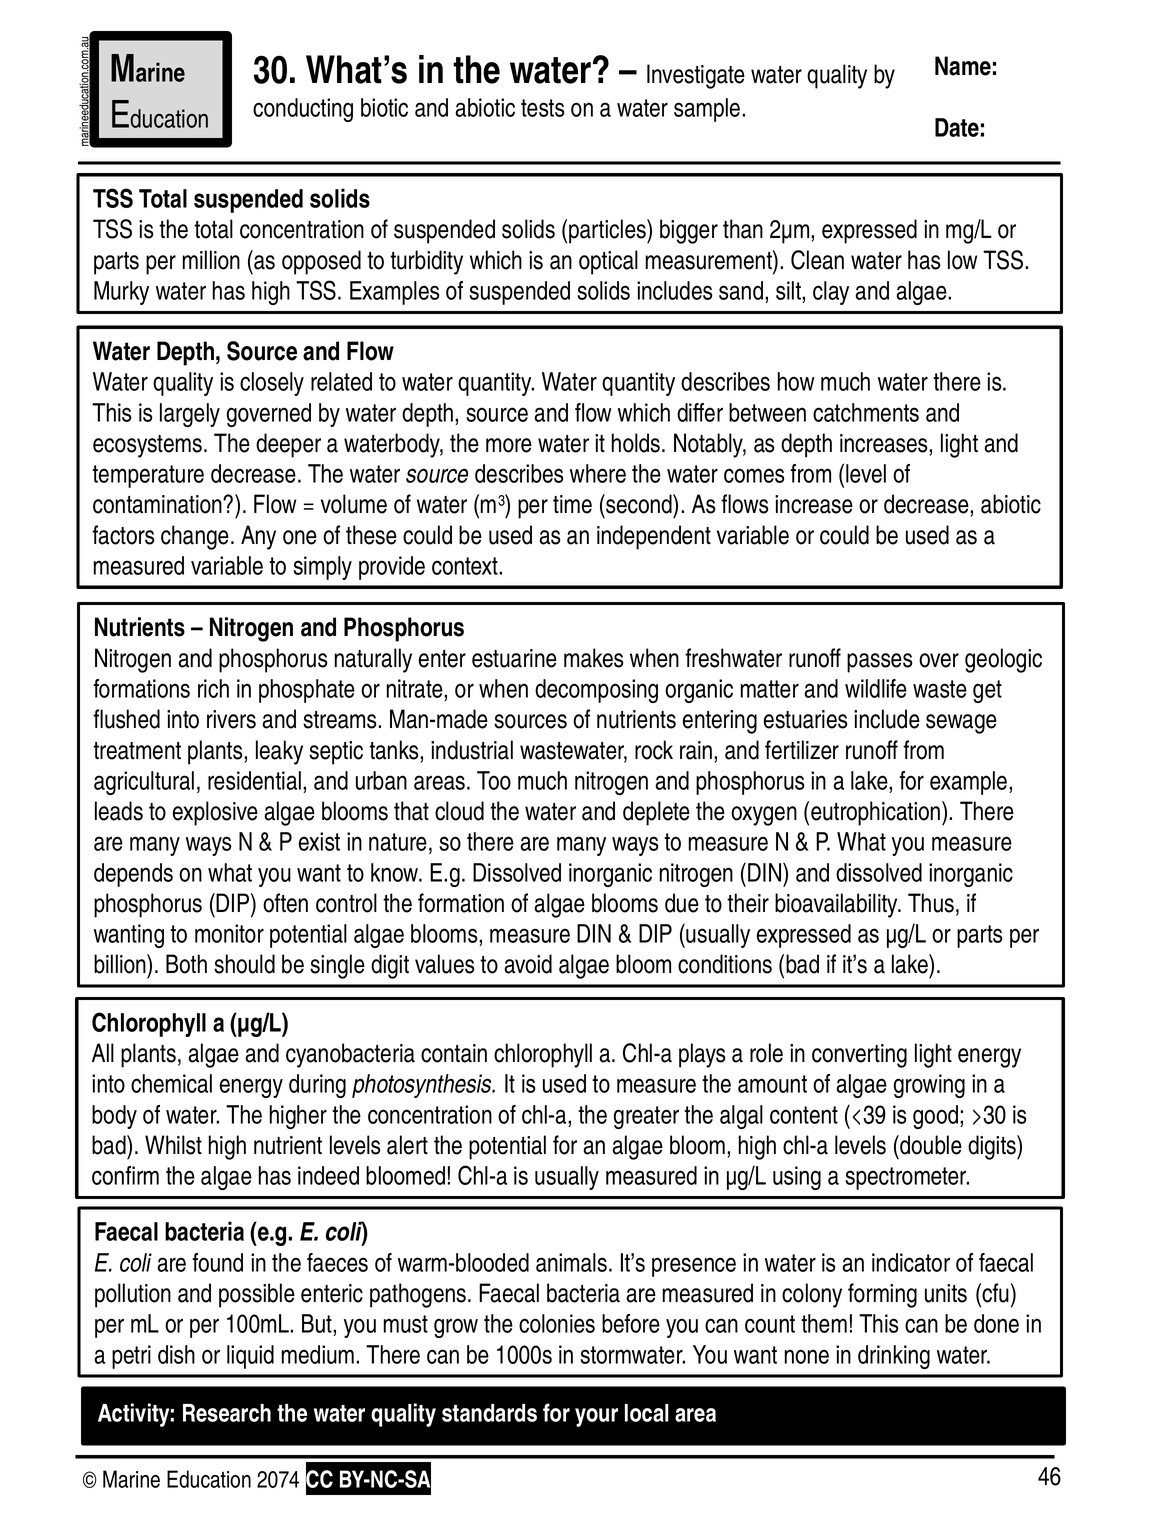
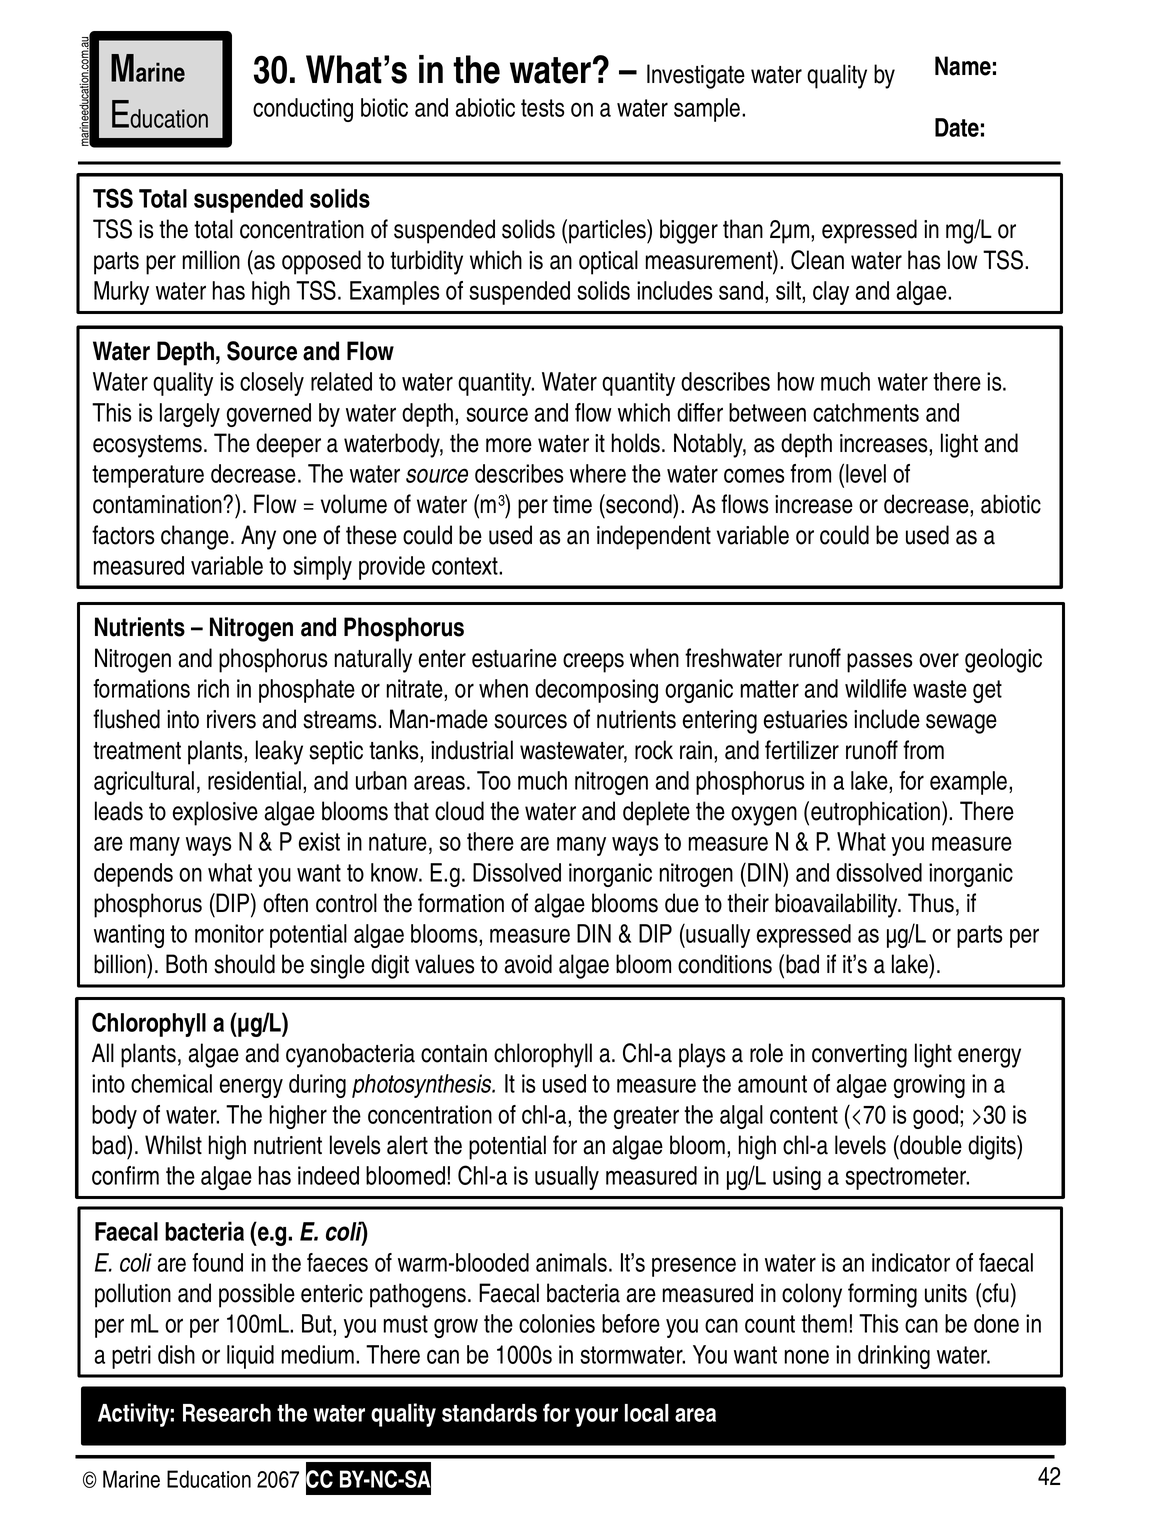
makes: makes -> creeps
<39: <39 -> <70
2074: 2074 -> 2067
46: 46 -> 42
